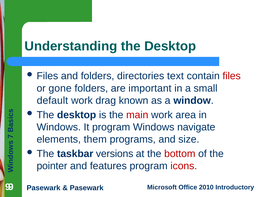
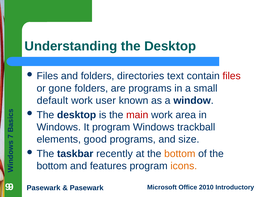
are important: important -> programs
drag: drag -> user
navigate: navigate -> trackball
them: them -> good
versions: versions -> recently
bottom at (180, 154) colour: red -> orange
pointer at (52, 166): pointer -> bottom
icons colour: red -> orange
